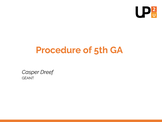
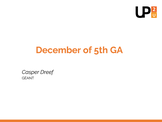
Procedure: Procedure -> December
